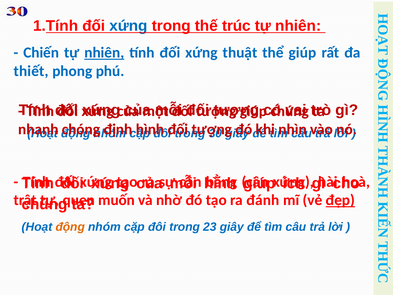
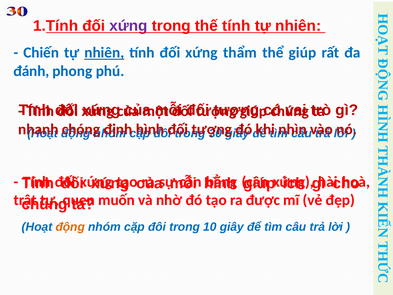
xứng at (128, 26) colour: blue -> purple
thế trúc: trúc -> tính
thuật: thuật -> thẩm
thiết: thiết -> đánh
đánh: đánh -> được
đẹp underline: present -> none
23: 23 -> 10
